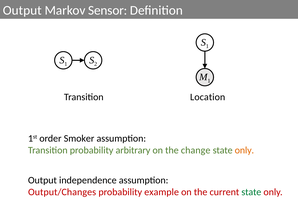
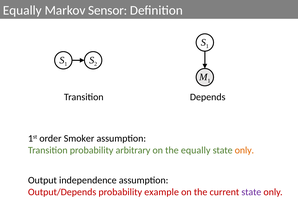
Output at (22, 10): Output -> Equally
Location: Location -> Depends
the change: change -> equally
Output/Changes: Output/Changes -> Output/Depends
state at (251, 193) colour: green -> purple
